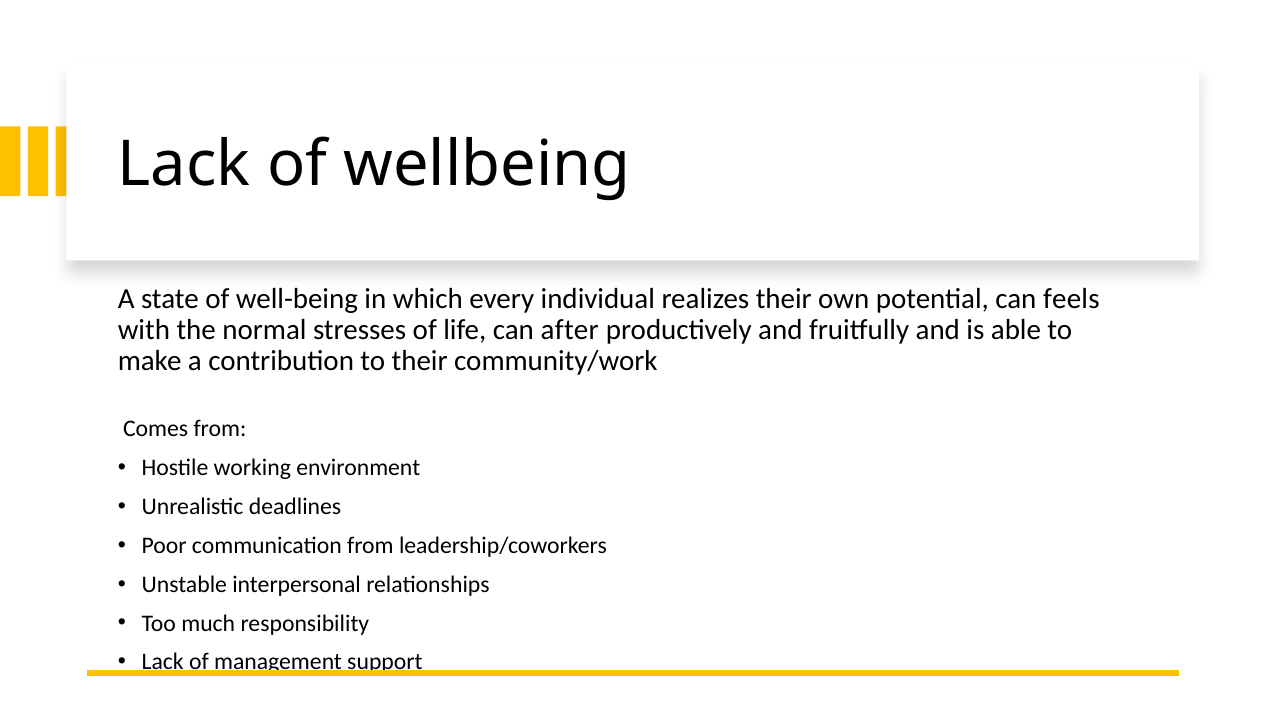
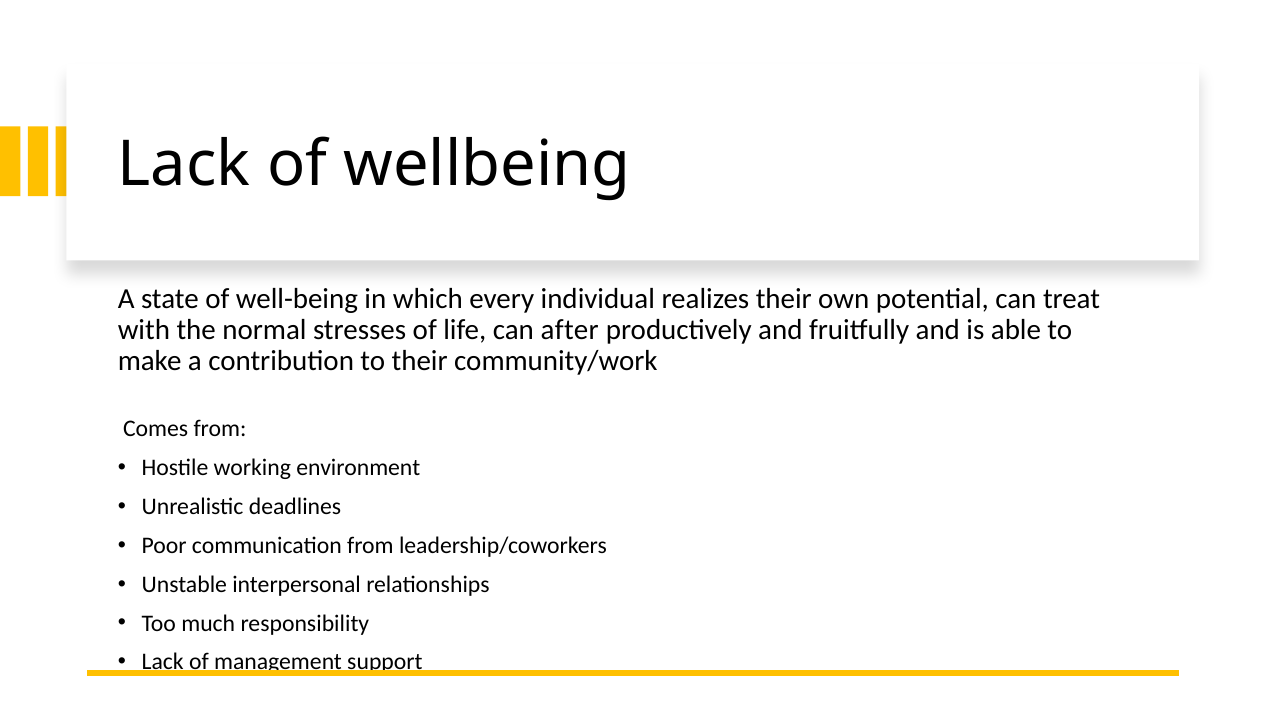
feels: feels -> treat
